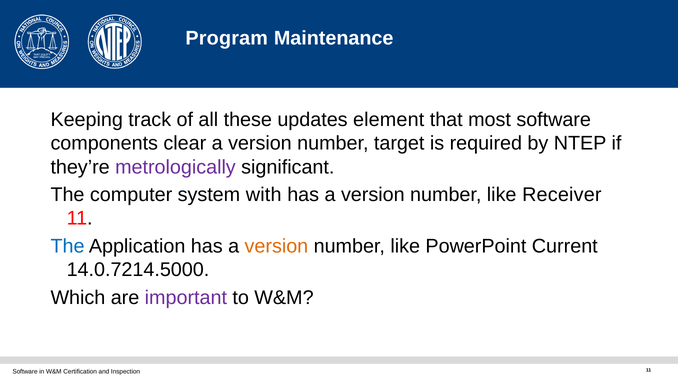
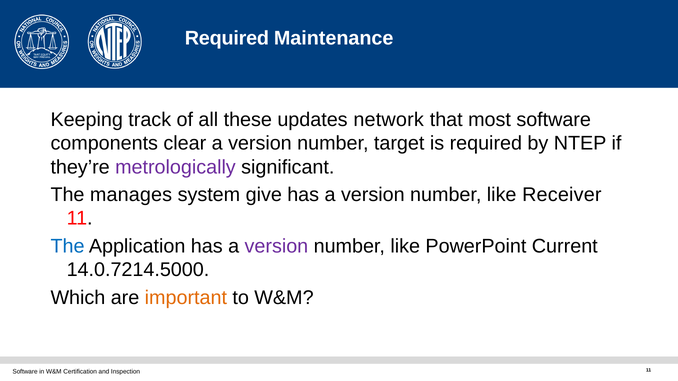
Program at (227, 38): Program -> Required
element: element -> network
computer: computer -> manages
with: with -> give
version at (276, 246) colour: orange -> purple
important colour: purple -> orange
